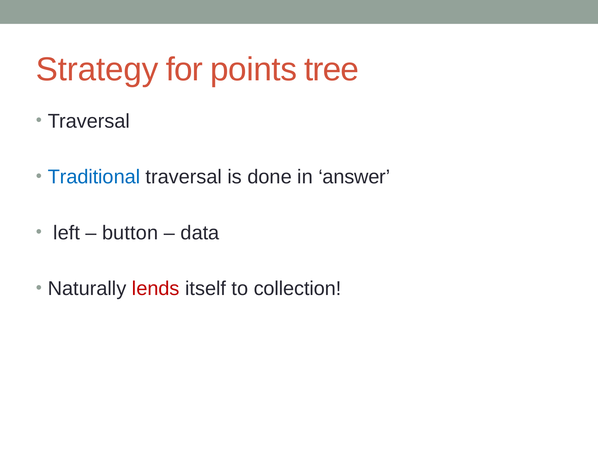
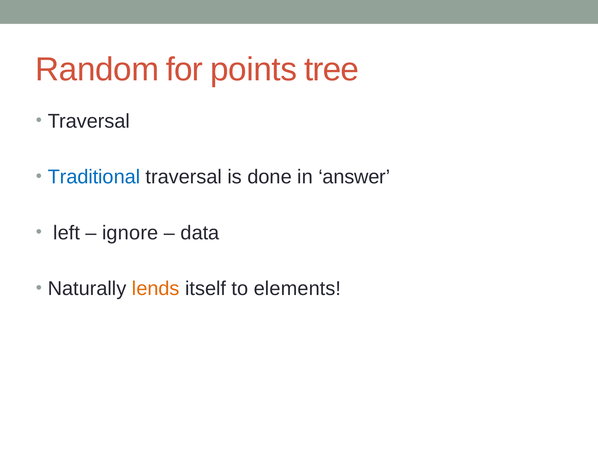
Strategy: Strategy -> Random
button: button -> ignore
lends colour: red -> orange
collection: collection -> elements
